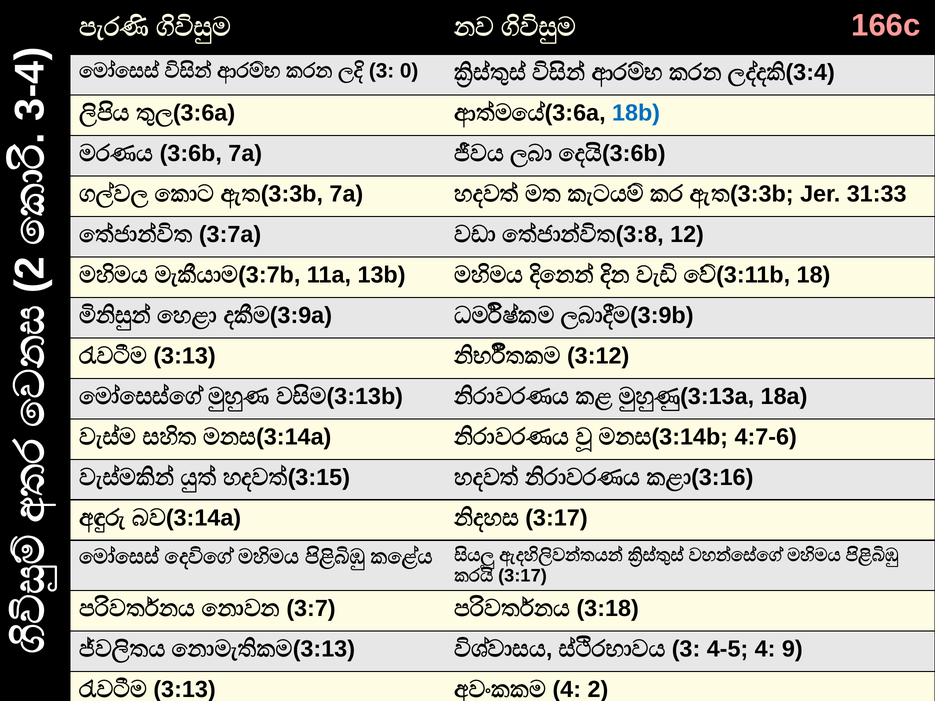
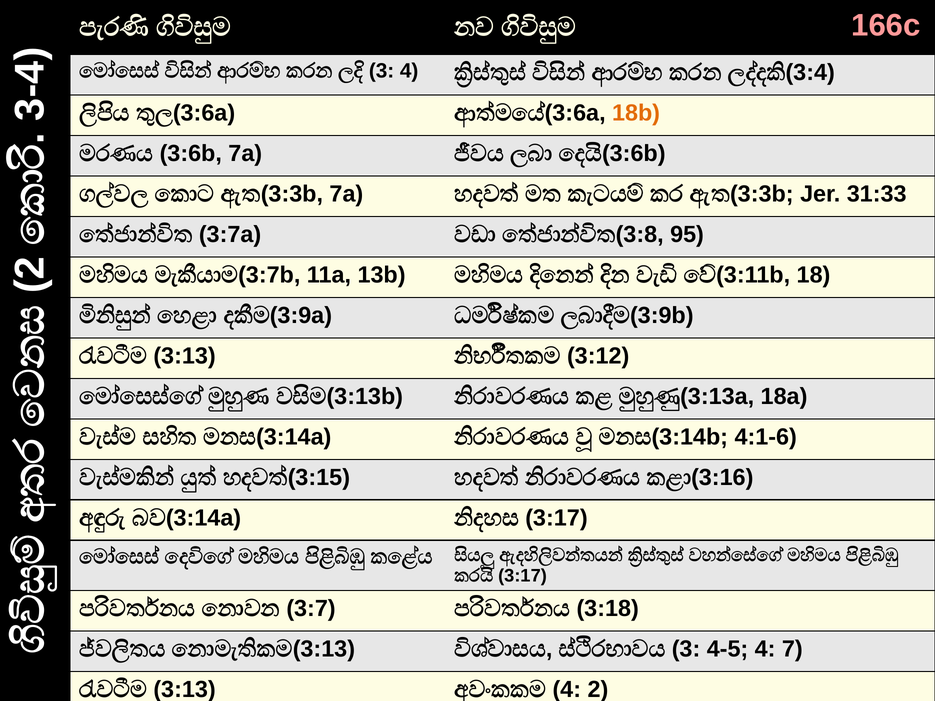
0 at (409, 71): 0 -> 4
18b colour: blue -> orange
12: 12 -> 95
4:7-6: 4:7-6 -> 4:1-6
9: 9 -> 7
